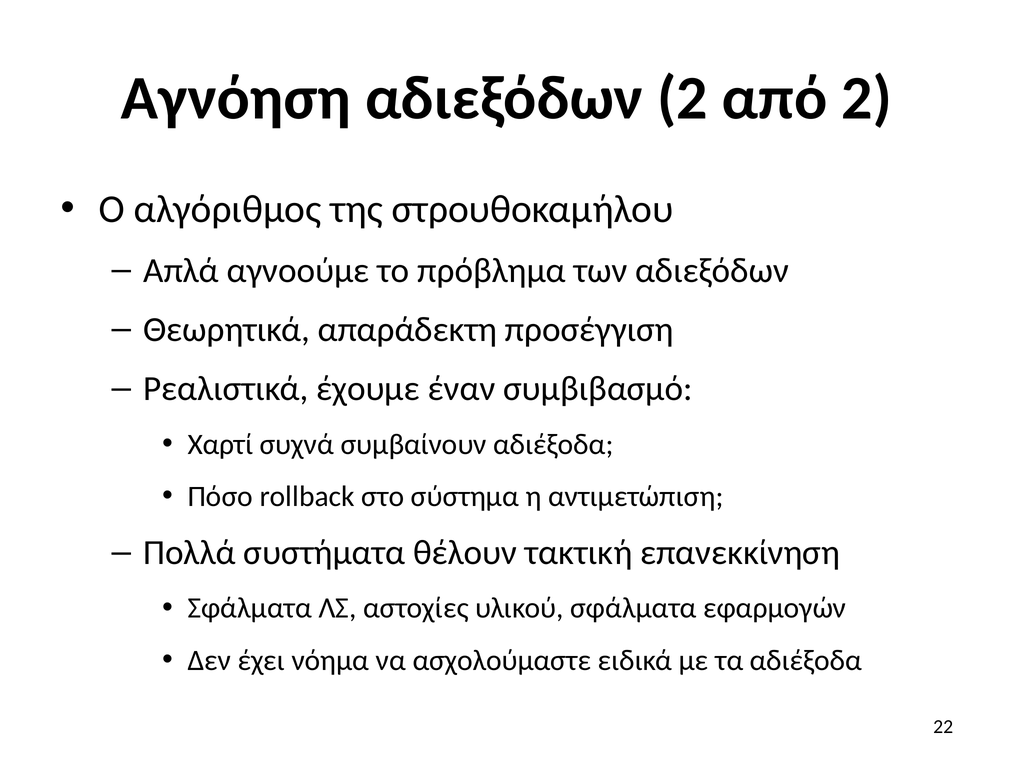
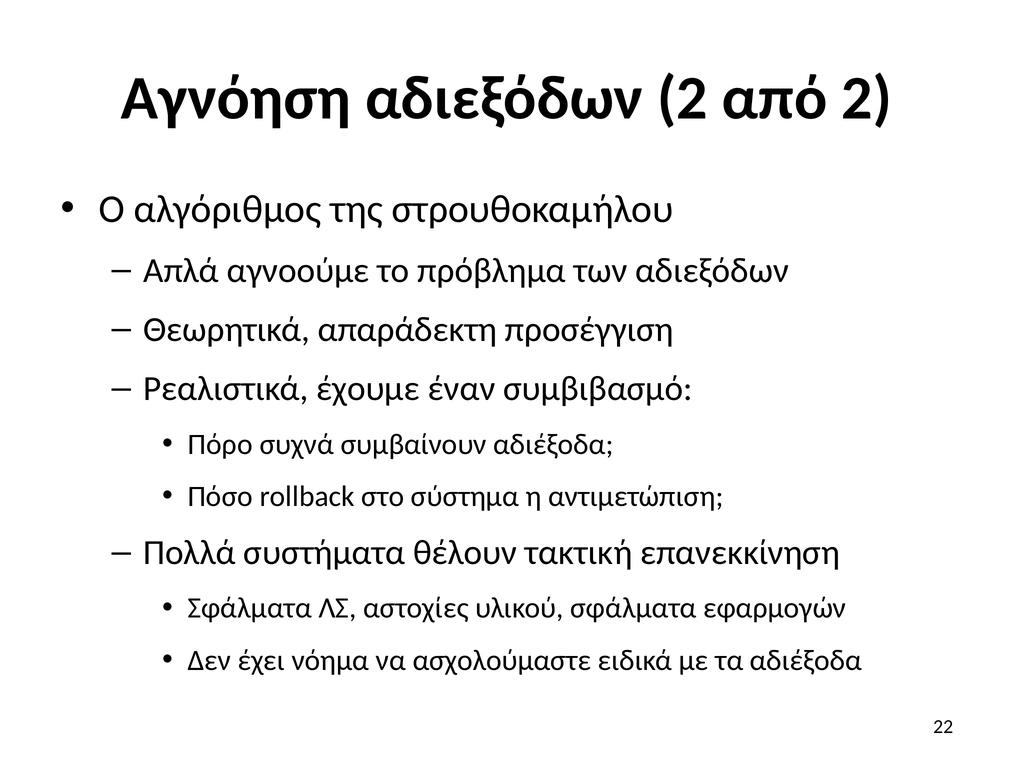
Χαρτί: Χαρτί -> Πόρο
